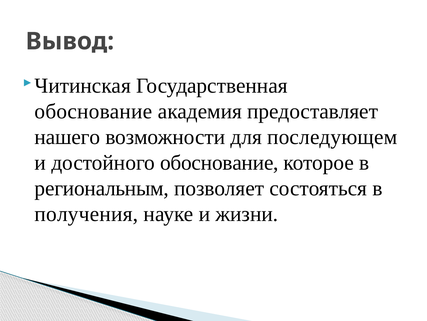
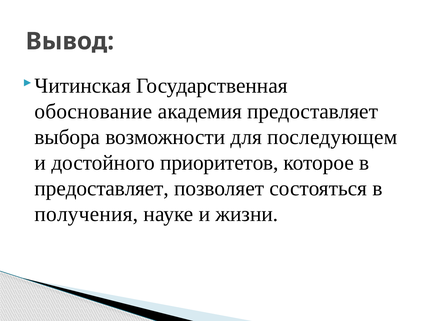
нашего: нашего -> выбора
достойного обоснование: обоснование -> приоритетов
региональным at (102, 188): региональным -> предоставляет
